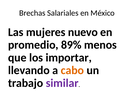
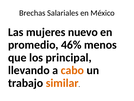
89%: 89% -> 46%
importar: importar -> principal
similar colour: purple -> orange
